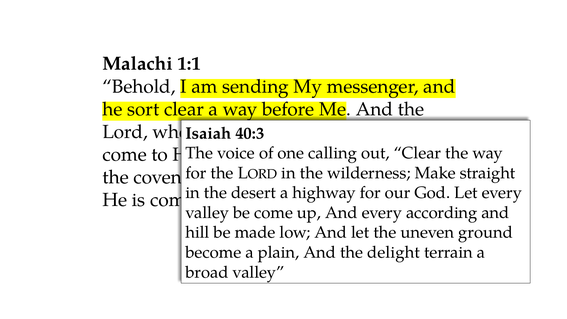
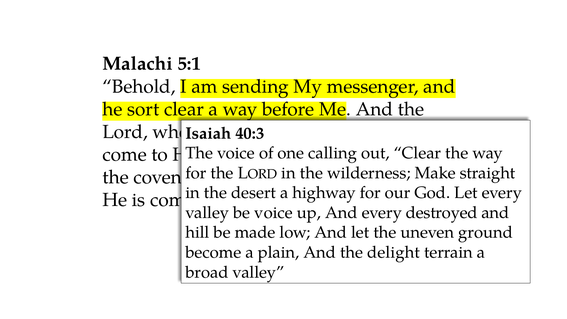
1:1: 1:1 -> 5:1
be come: come -> voice
according: according -> destroyed
